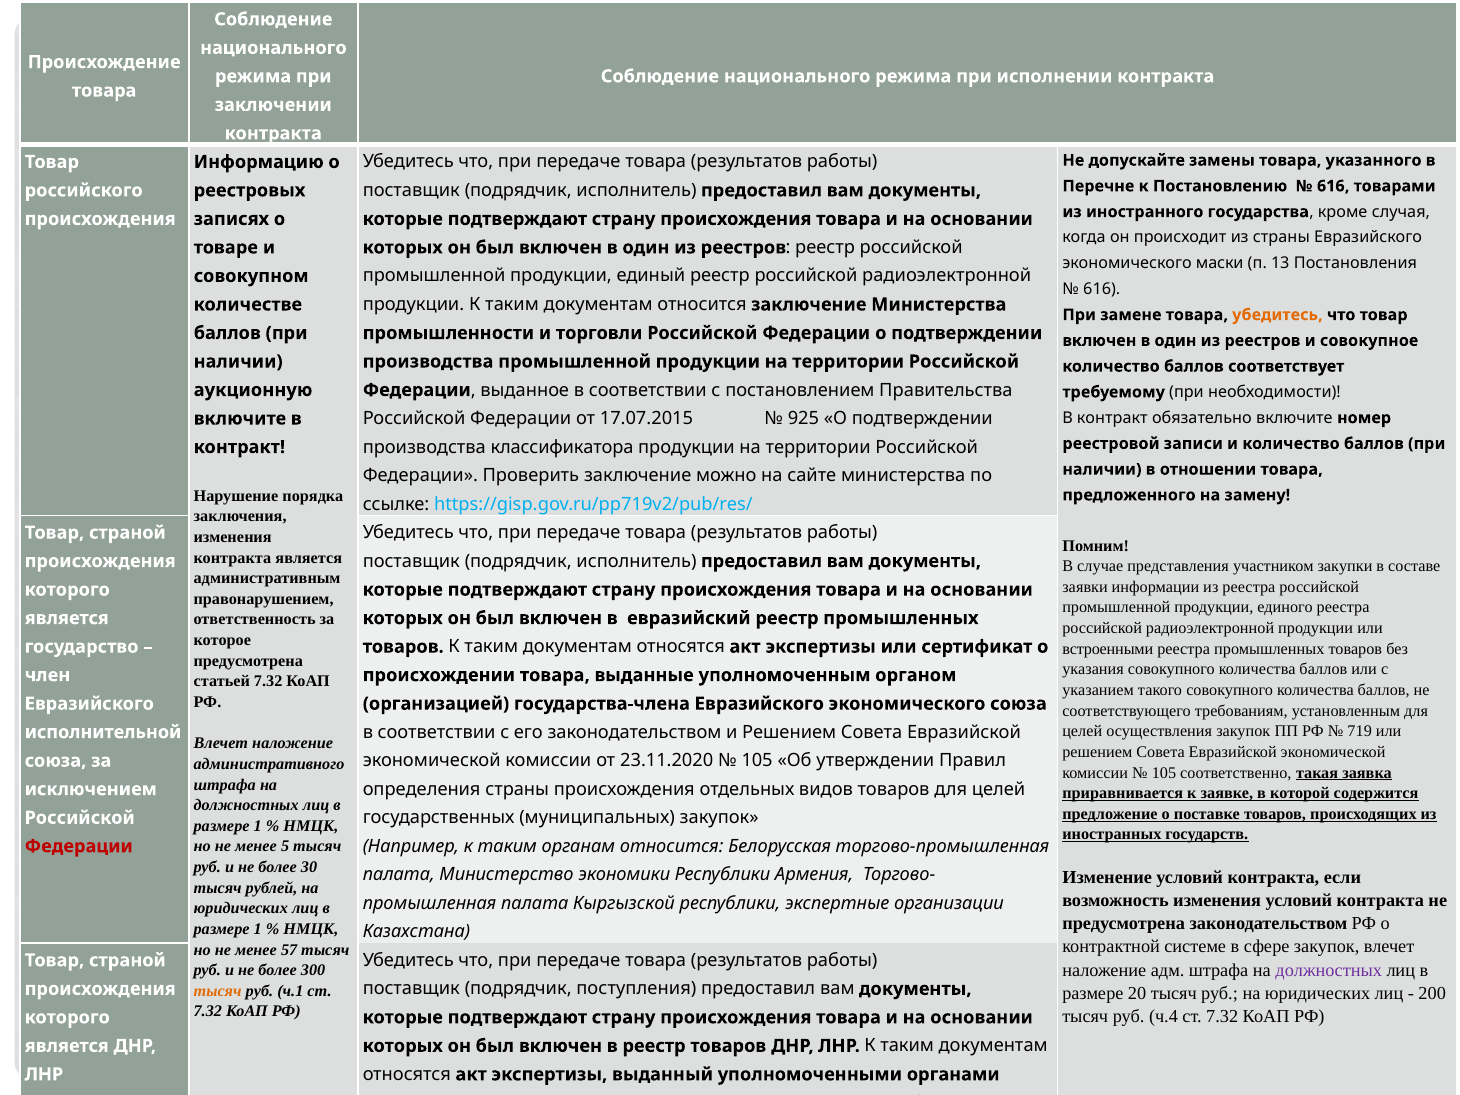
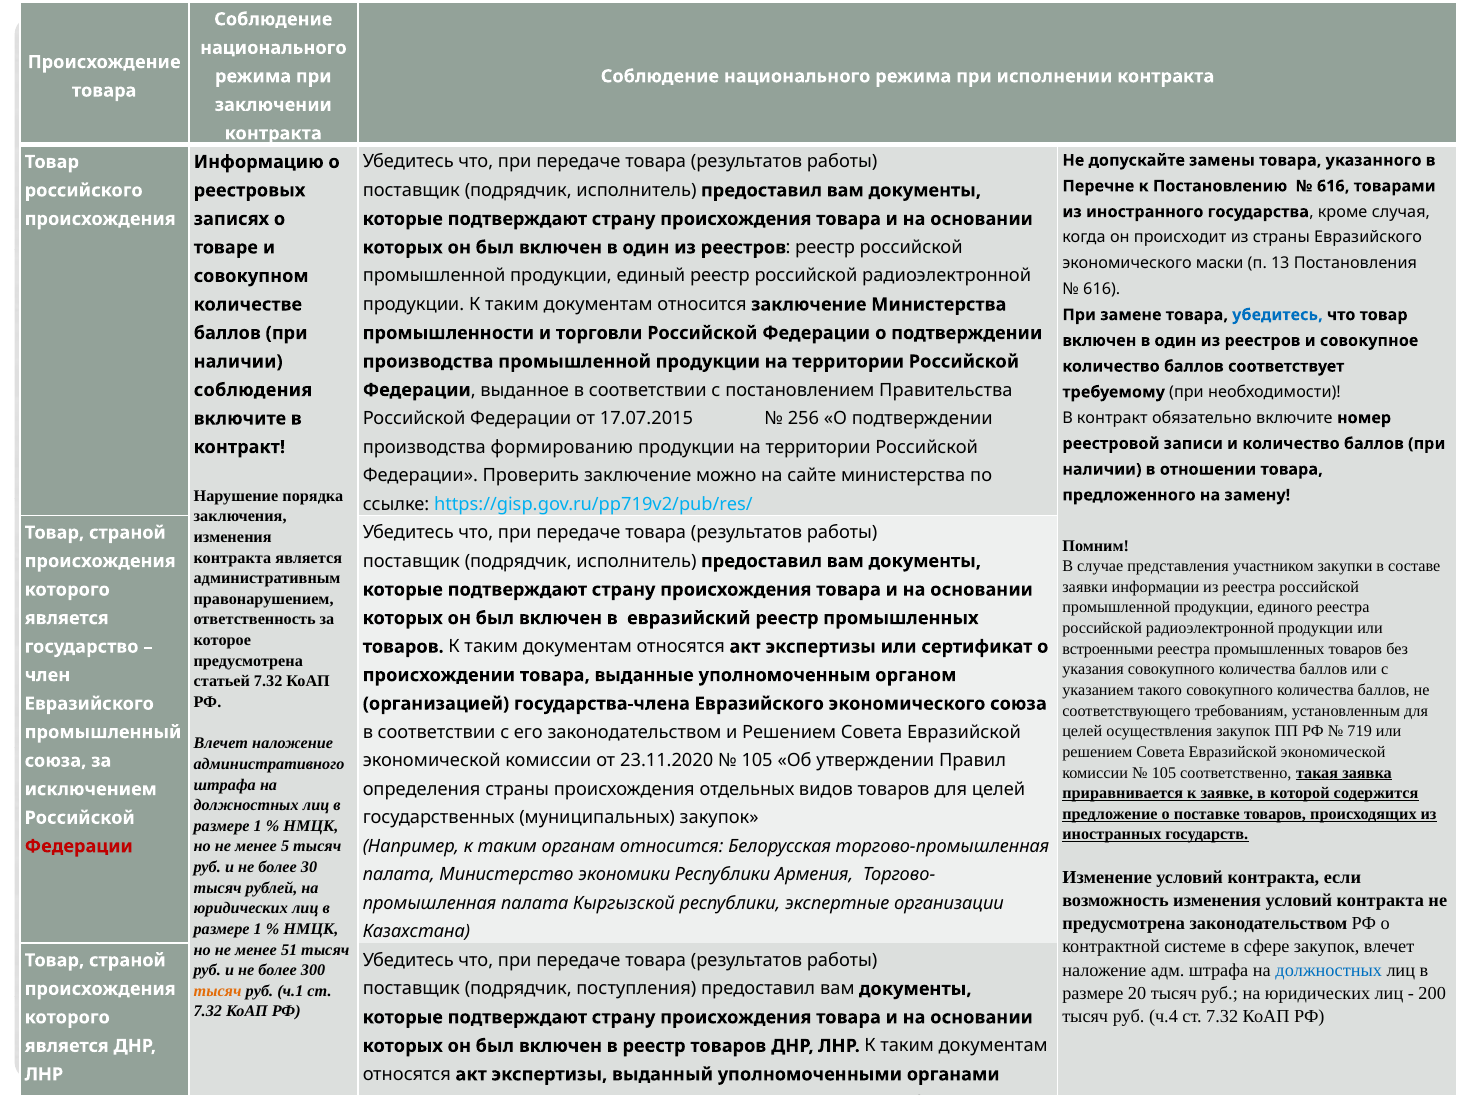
убедитесь at (1277, 315) colour: orange -> blue
аукционную: аукционную -> соблюдения
925: 925 -> 256
классификатора: классификатора -> формированию
исполнительной: исполнительной -> промышленный
57: 57 -> 51
должностных at (1329, 970) colour: purple -> blue
